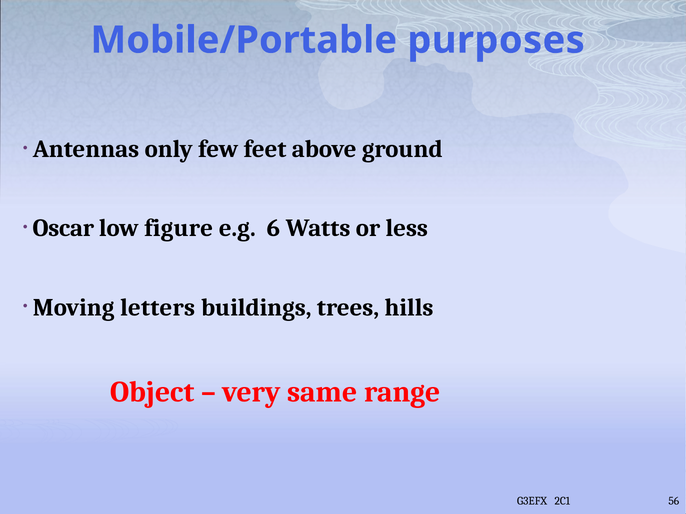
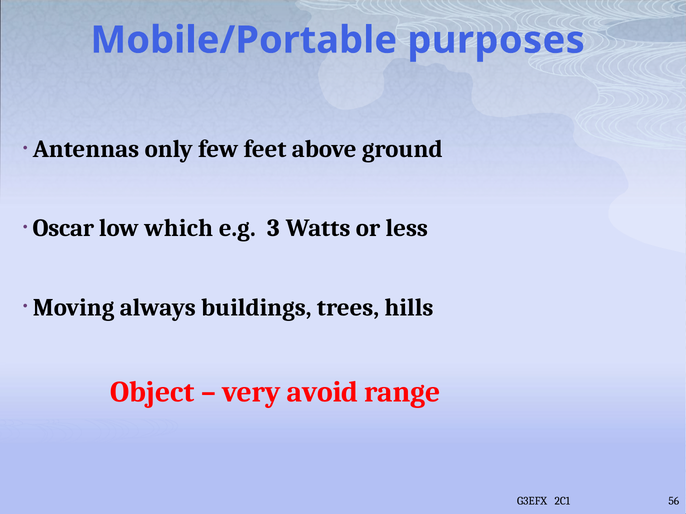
figure: figure -> which
6: 6 -> 3
letters: letters -> always
same: same -> avoid
